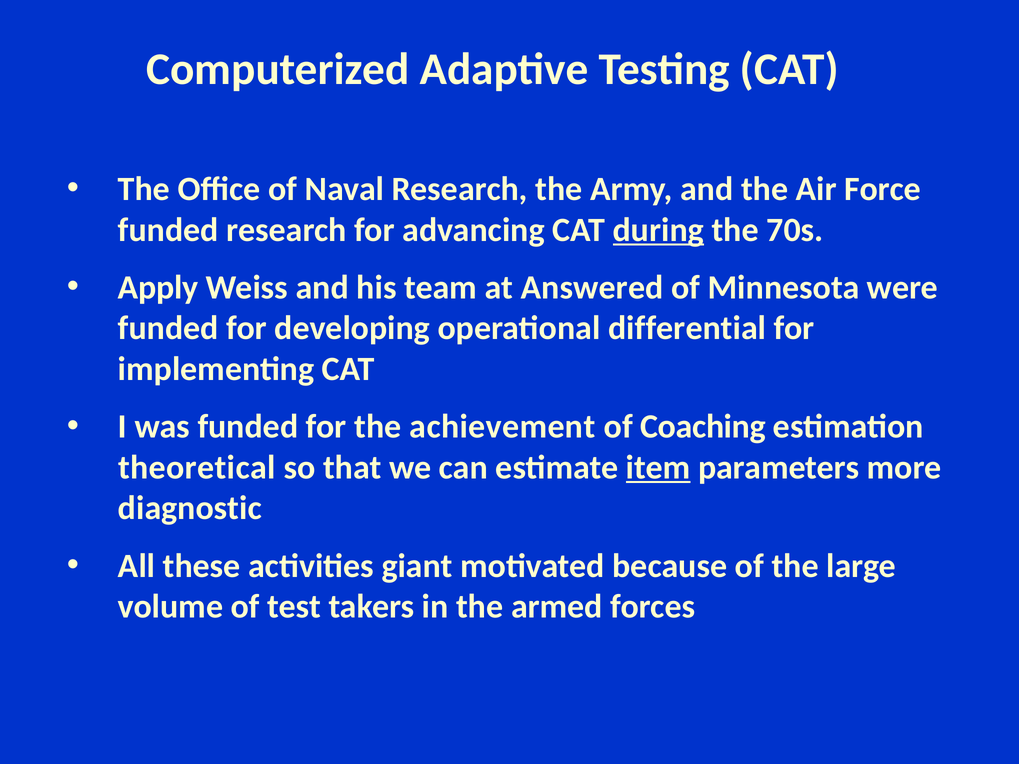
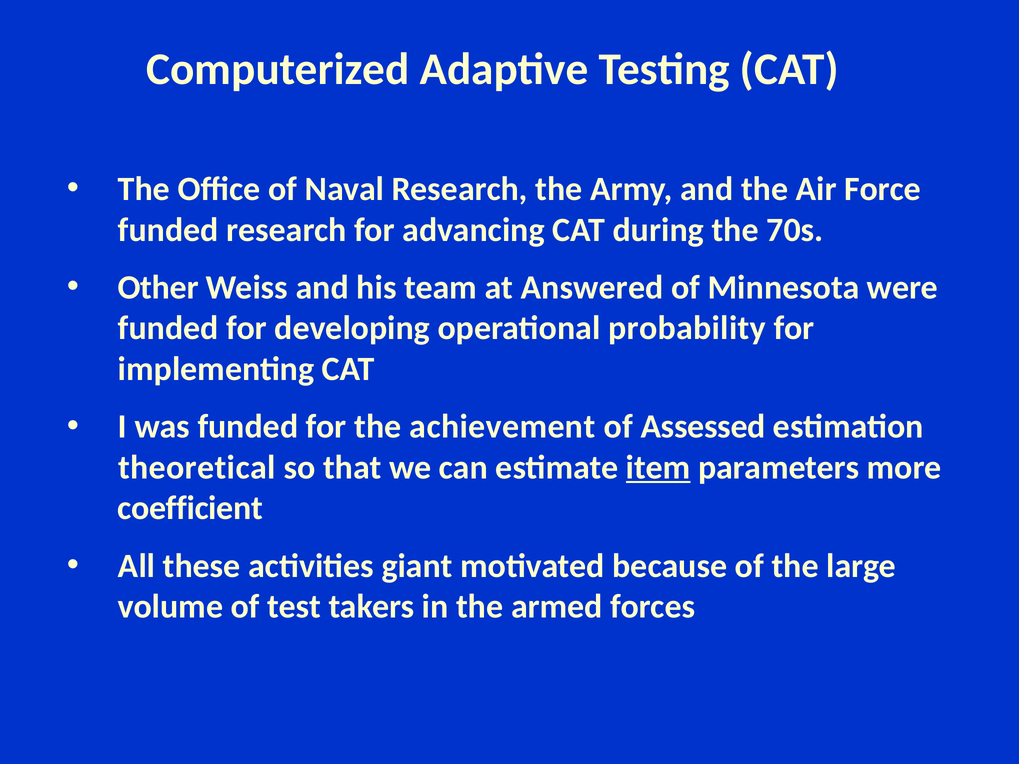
during underline: present -> none
Apply: Apply -> Other
differential: differential -> probability
Coaching: Coaching -> Assessed
diagnostic: diagnostic -> coefficient
